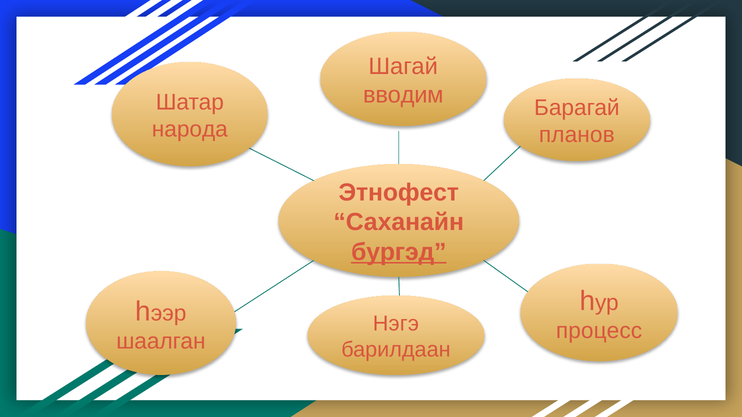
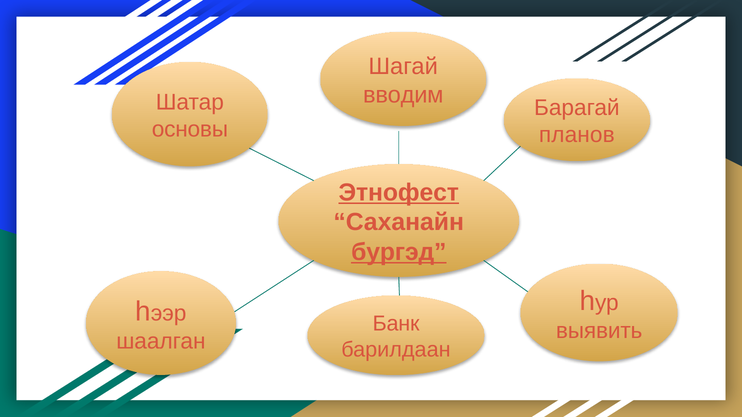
народа: народа -> основы
Этнофест underline: none -> present
Нэгэ: Нэгэ -> Банк
процесс: процесс -> выявить
